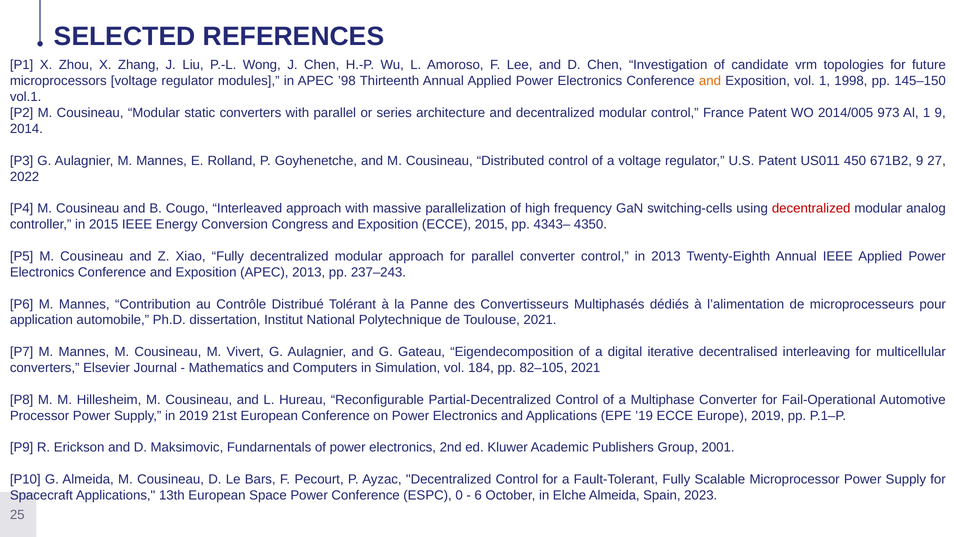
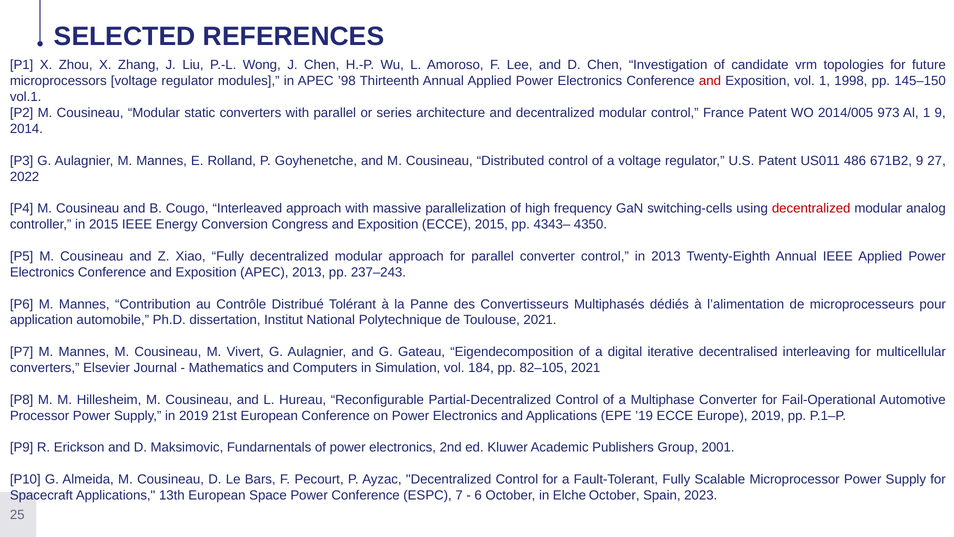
and at (710, 81) colour: orange -> red
450: 450 -> 486
0: 0 -> 7
Elche Almeida: Almeida -> October
